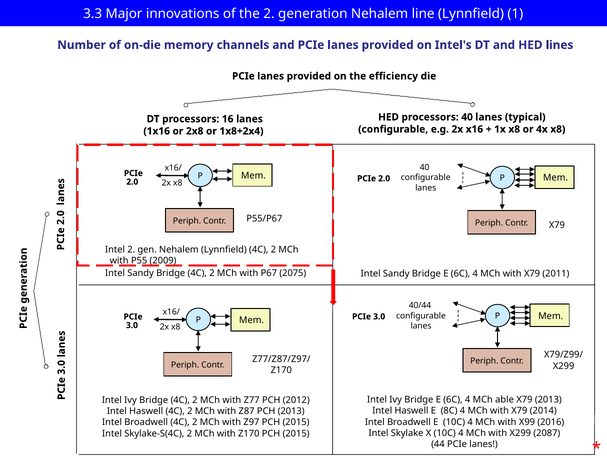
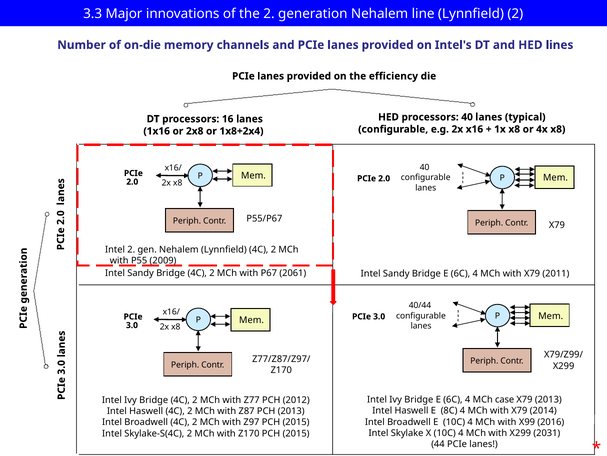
Lynnfield 1: 1 -> 2
2075: 2075 -> 2061
able: able -> case
2087: 2087 -> 2031
